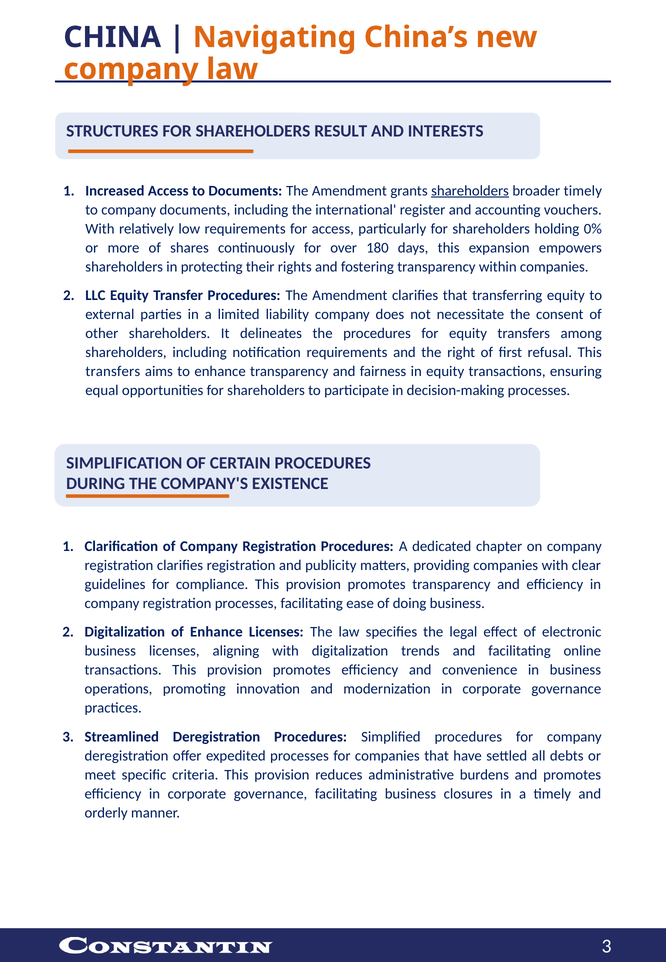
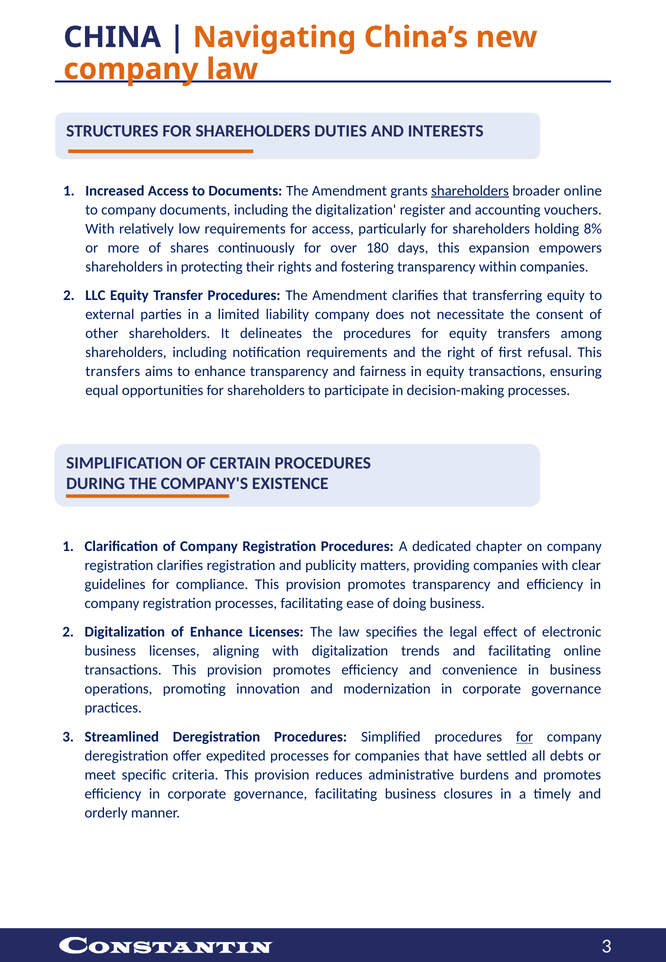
RESULT: RESULT -> DUTIES
broader timely: timely -> online
the international: international -> digitalization
0%: 0% -> 8%
for at (525, 737) underline: none -> present
